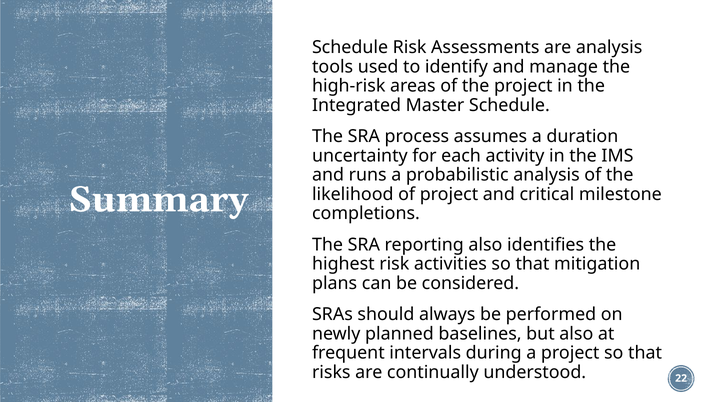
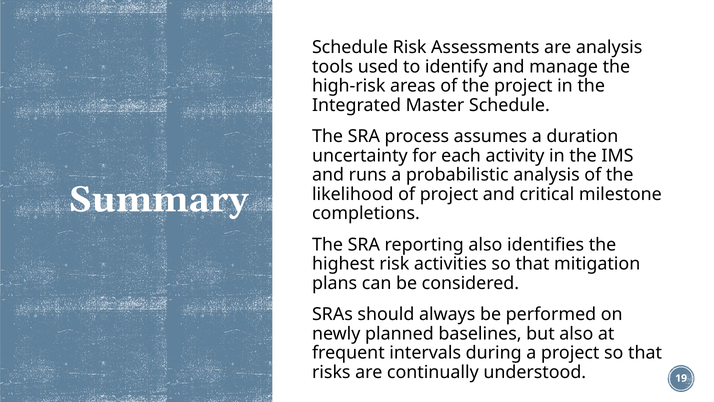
22: 22 -> 19
